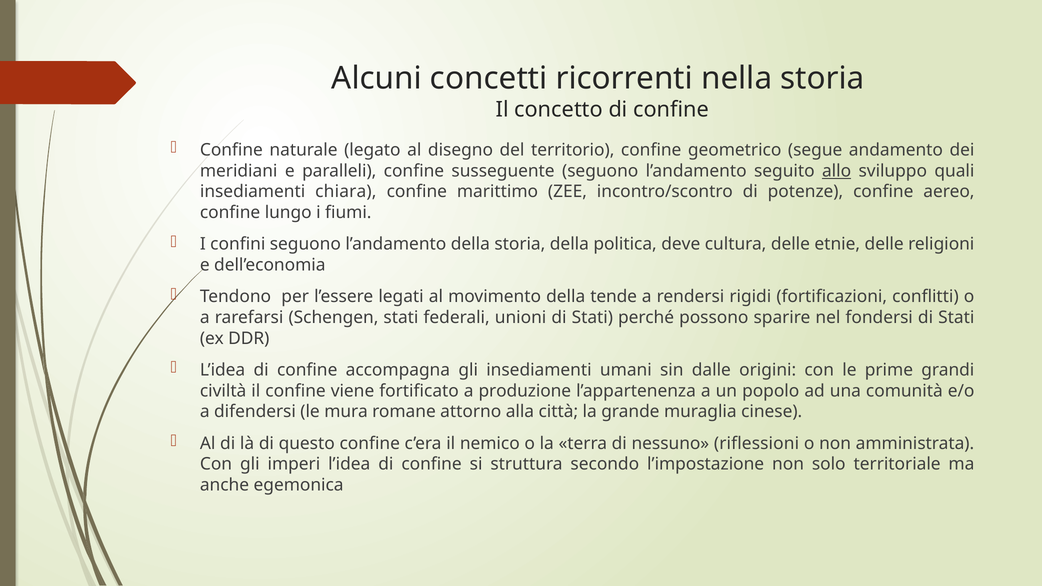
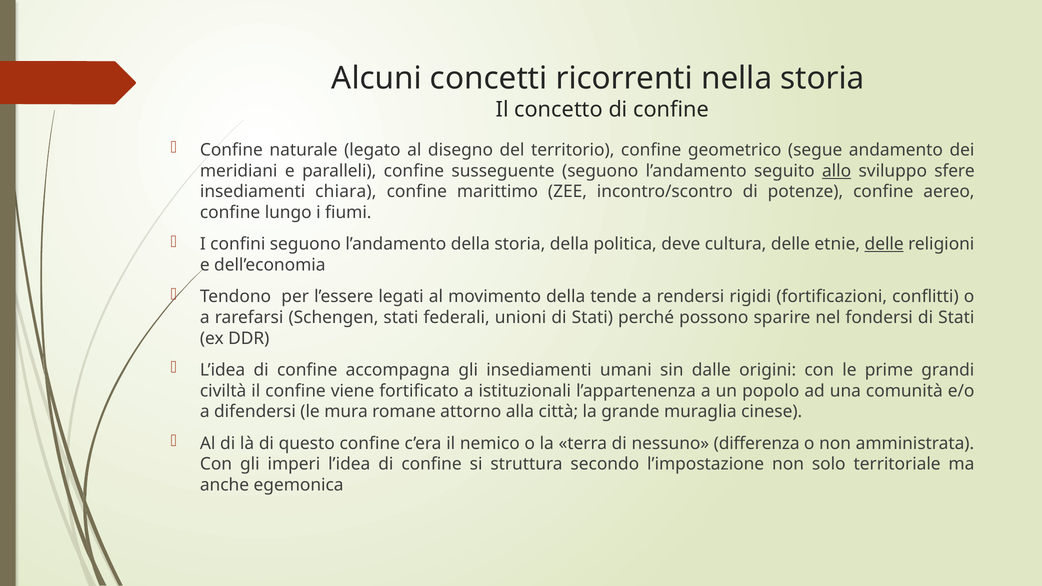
quali: quali -> sfere
delle at (884, 244) underline: none -> present
produzione: produzione -> istituzionali
riflessioni: riflessioni -> differenza
